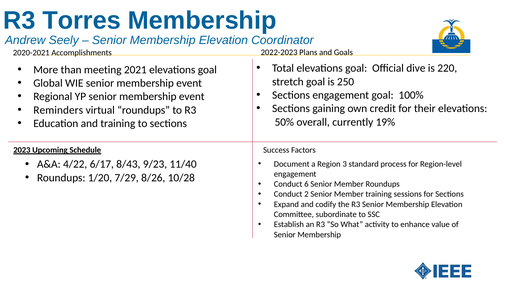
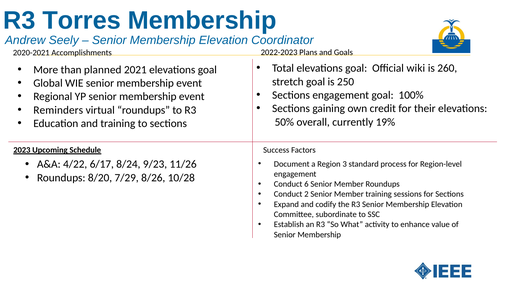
dive: dive -> wiki
220: 220 -> 260
meeting: meeting -> planned
8/43: 8/43 -> 8/24
11/40: 11/40 -> 11/26
1/20: 1/20 -> 8/20
